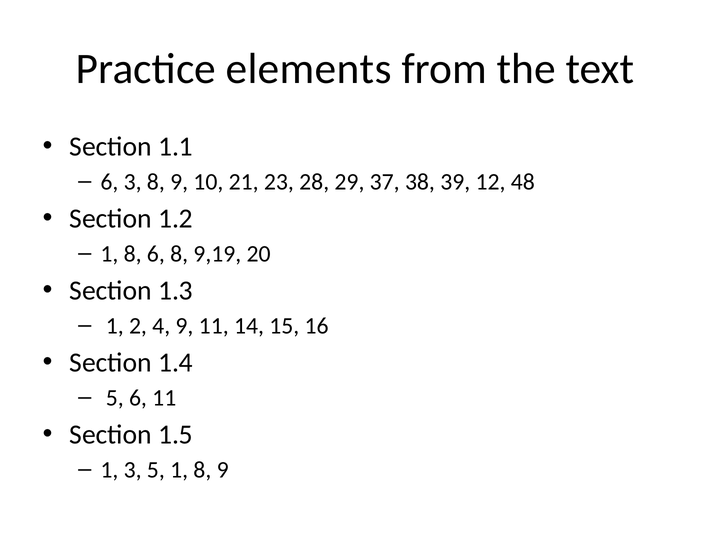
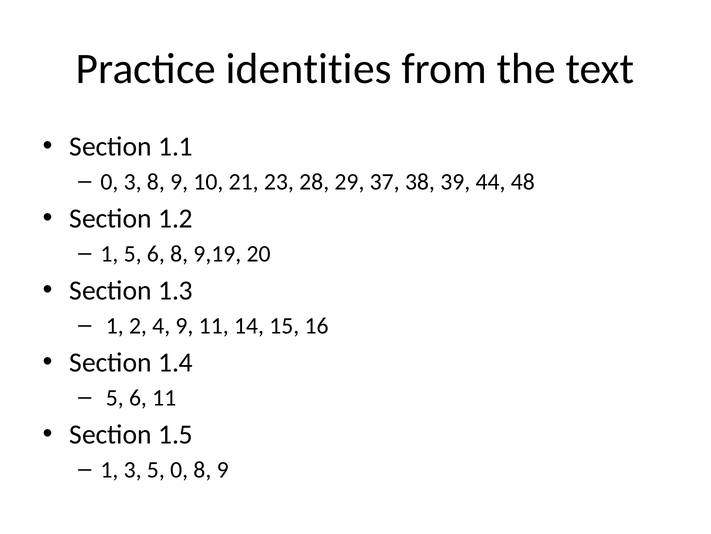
elements: elements -> identities
6 at (109, 182): 6 -> 0
12: 12 -> 44
8 at (133, 254): 8 -> 5
5 1: 1 -> 0
